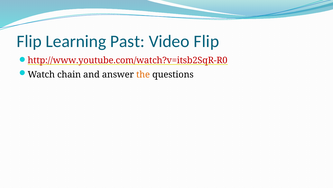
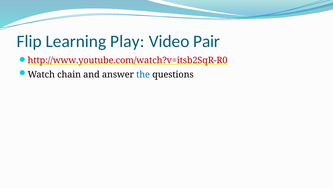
Past: Past -> Play
Video Flip: Flip -> Pair
the colour: orange -> blue
